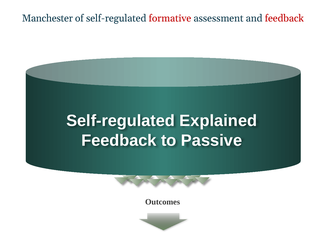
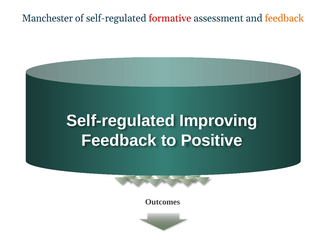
feedback at (284, 18) colour: red -> orange
Explained: Explained -> Improving
Passive: Passive -> Positive
